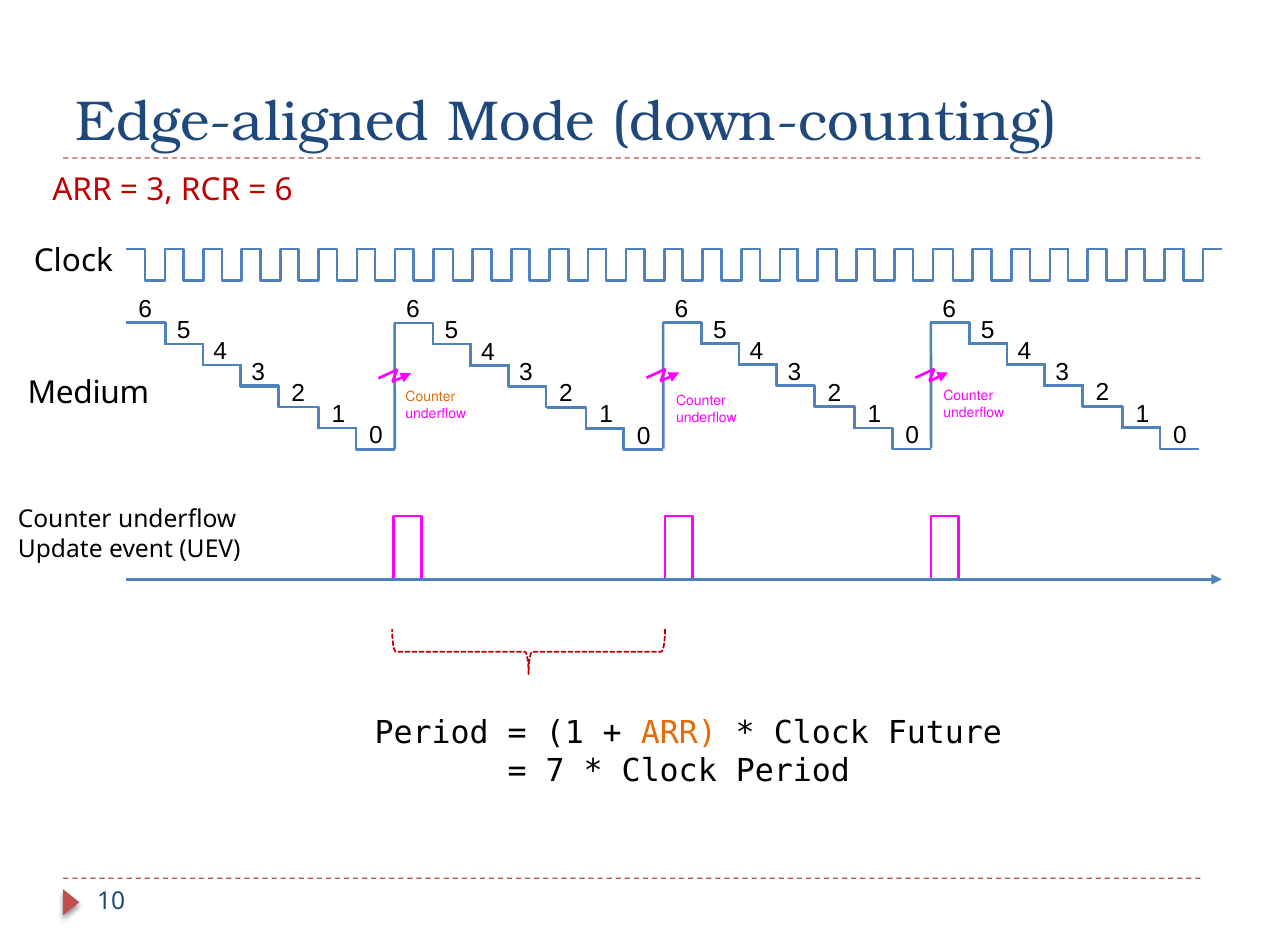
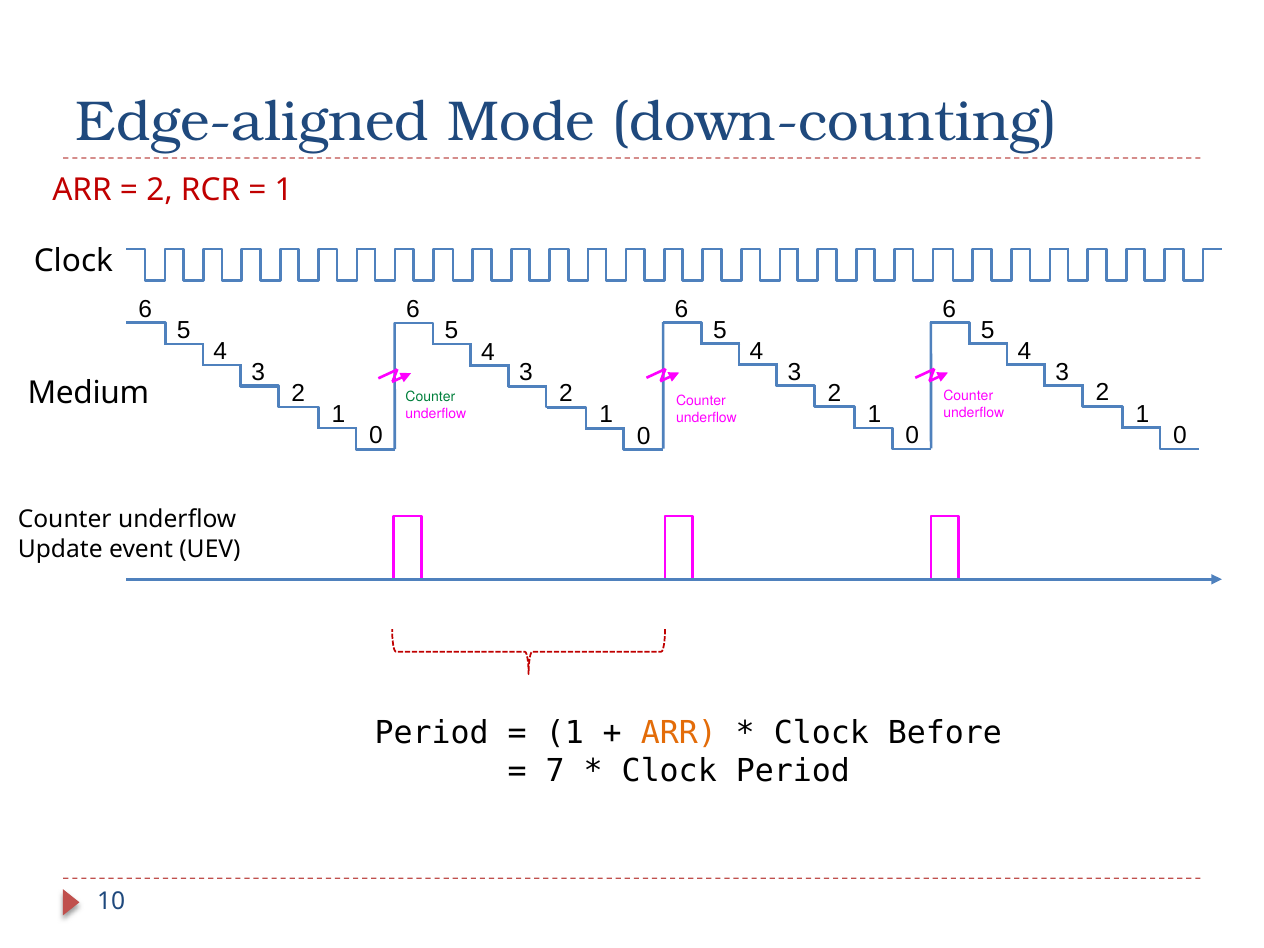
3 at (160, 190): 3 -> 2
6 at (284, 190): 6 -> 1
Counter at (430, 397) colour: orange -> green
Future: Future -> Before
